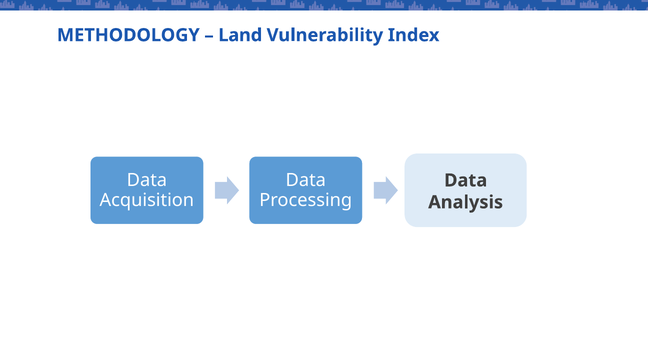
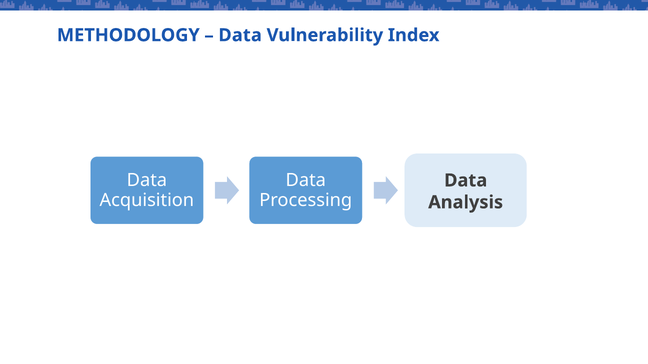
Land at (240, 35): Land -> Data
